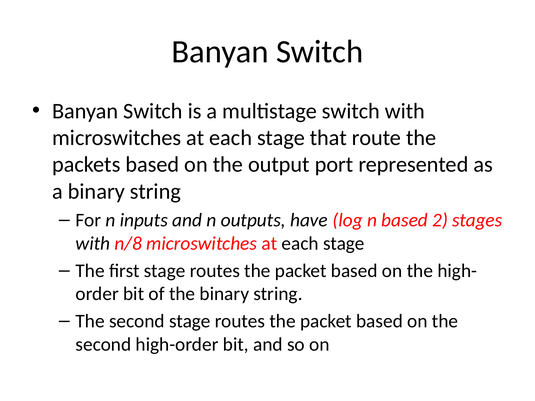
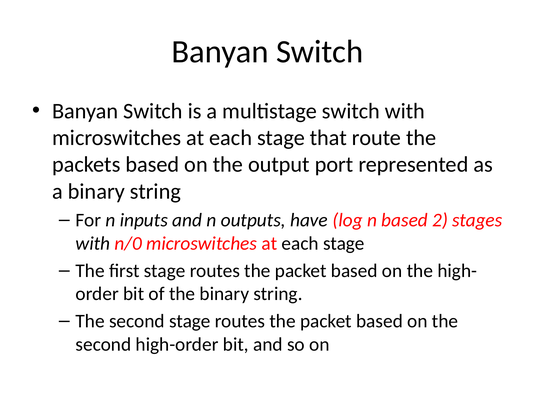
n/8: n/8 -> n/0
